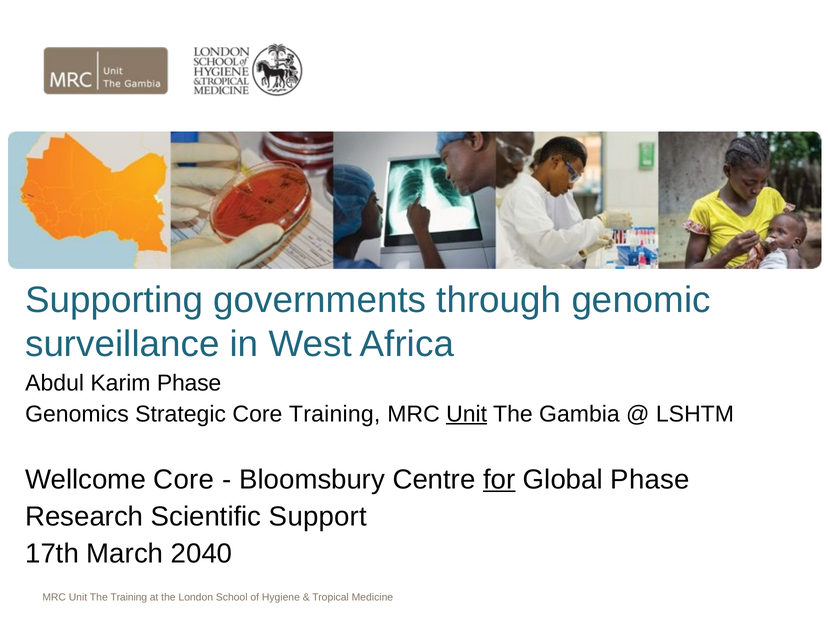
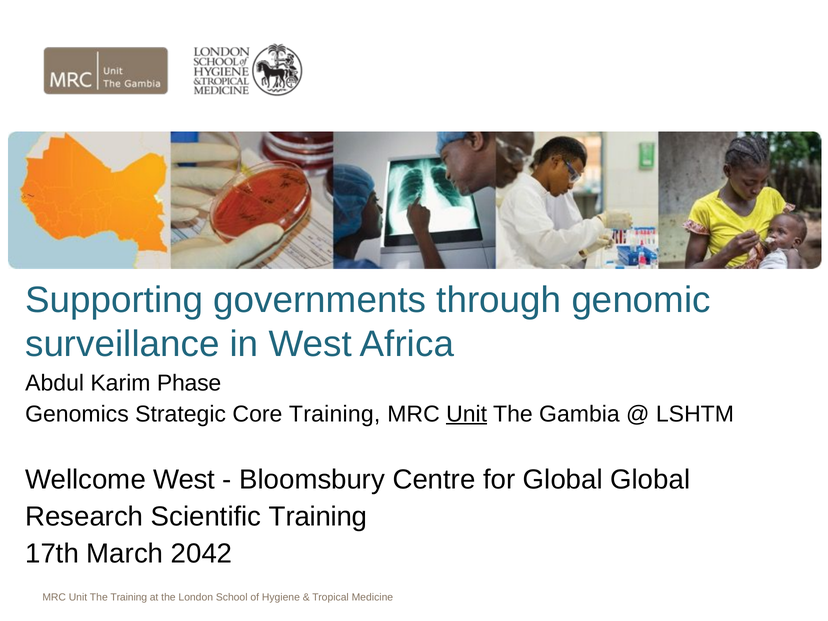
Wellcome Core: Core -> West
for underline: present -> none
Global Phase: Phase -> Global
Scientific Support: Support -> Training
2040: 2040 -> 2042
